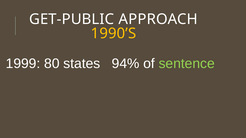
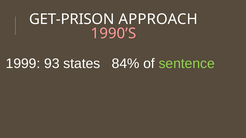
GET-PUBLIC: GET-PUBLIC -> GET-PRISON
1990’S colour: yellow -> pink
80: 80 -> 93
94%: 94% -> 84%
